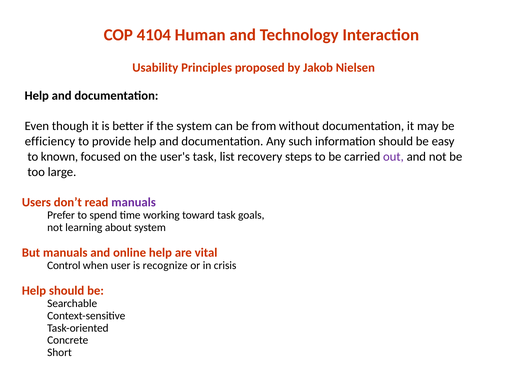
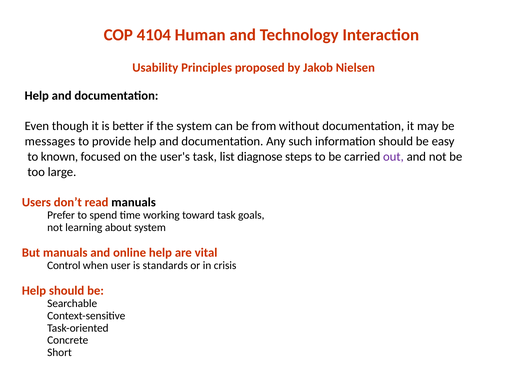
efficiency: efficiency -> messages
recovery: recovery -> diagnose
manuals at (134, 202) colour: purple -> black
recognize: recognize -> standards
